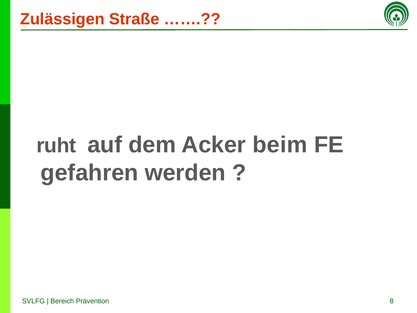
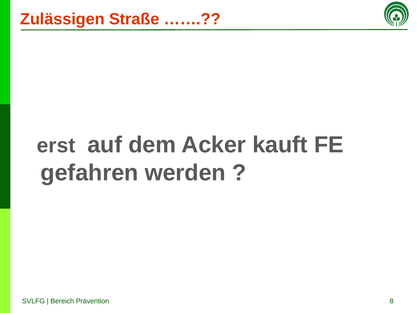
ruht: ruht -> erst
beim: beim -> kauft
